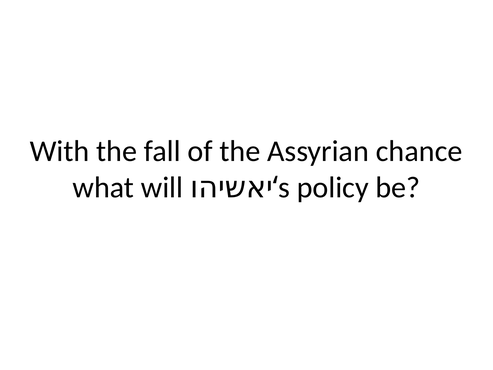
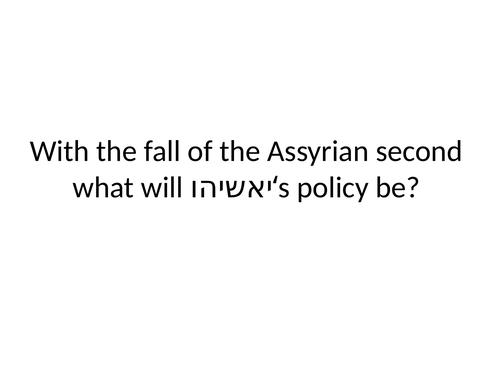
chance: chance -> second
